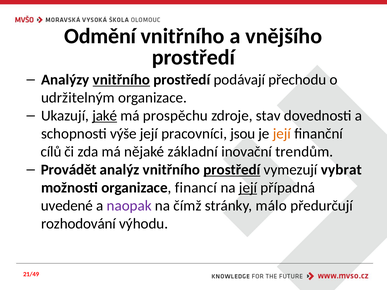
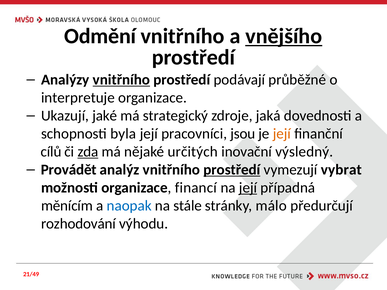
vnějšího underline: none -> present
přechodu: přechodu -> průběžné
udržitelným: udržitelným -> interpretuje
jaké underline: present -> none
prospěchu: prospěchu -> strategický
stav: stav -> jaká
výše: výše -> byla
zda underline: none -> present
základní: základní -> určitých
trendům: trendům -> výsledný
uvedené: uvedené -> měnícím
naopak colour: purple -> blue
čímž: čímž -> stále
